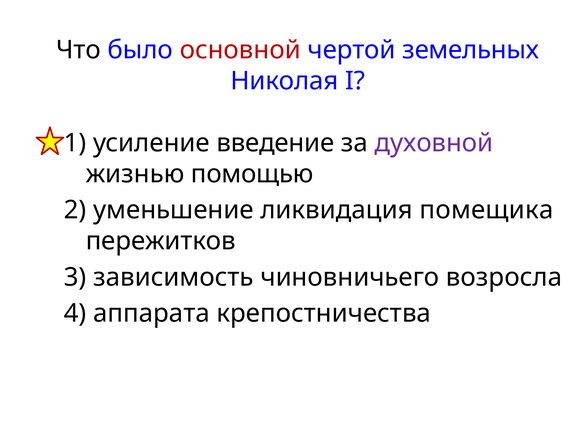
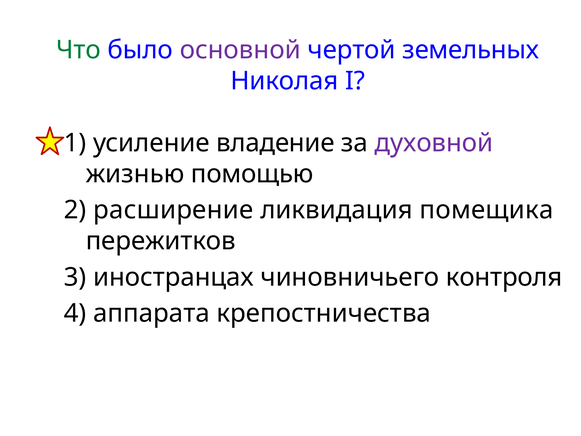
Что colour: black -> green
основной colour: red -> purple
введение: введение -> владение
уменьшение: уменьшение -> расширение
зависимость: зависимость -> иностранцах
возросла: возросла -> контроля
